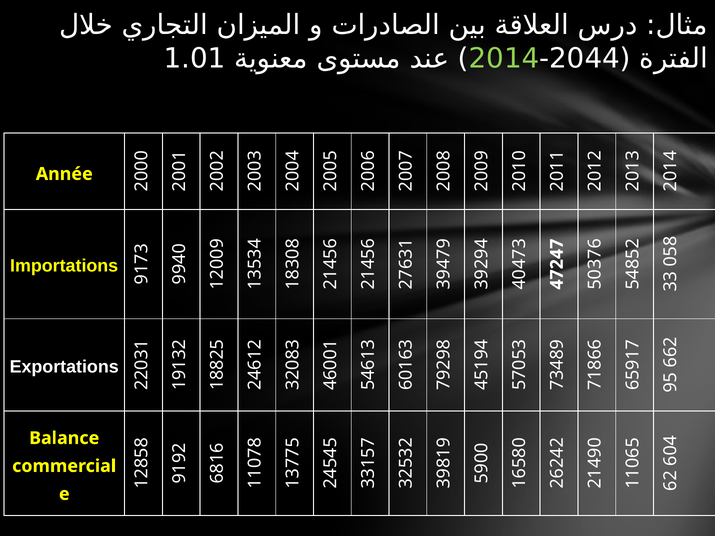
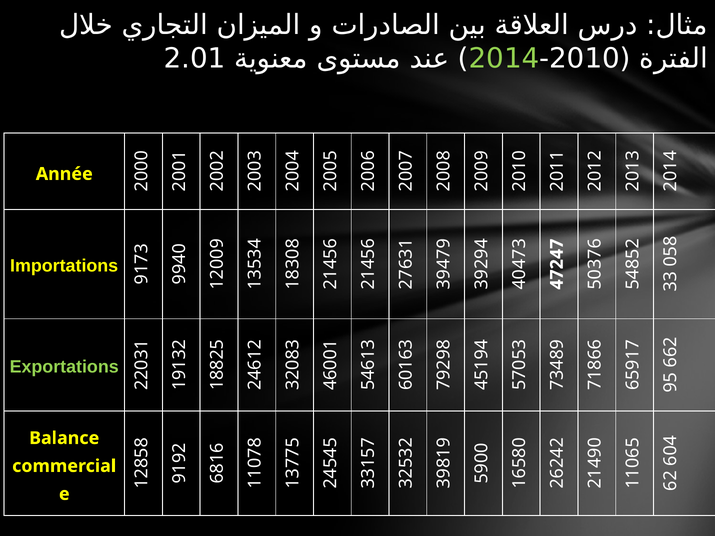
1.01: 1.01 -> 2.01
2044: 2044 -> 2010
Exportations colour: white -> light green
